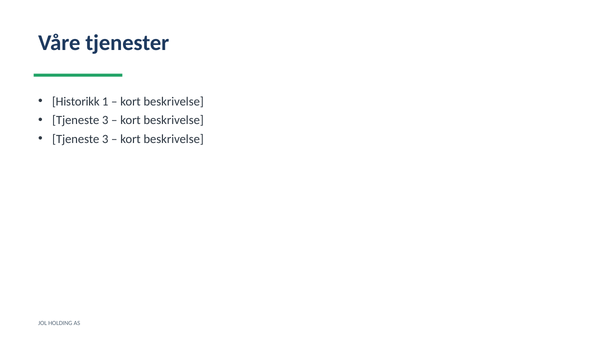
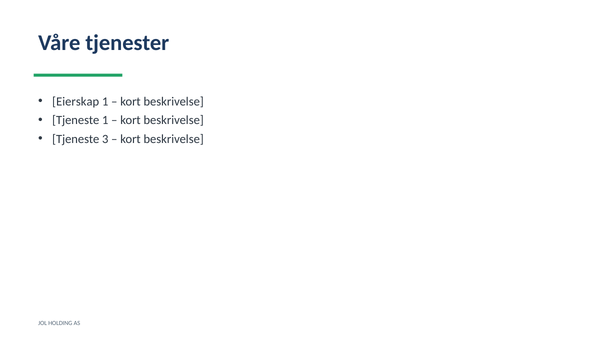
Historikk: Historikk -> Eierskap
3 at (105, 120): 3 -> 1
